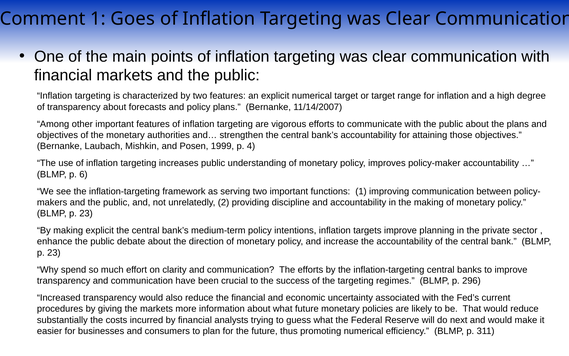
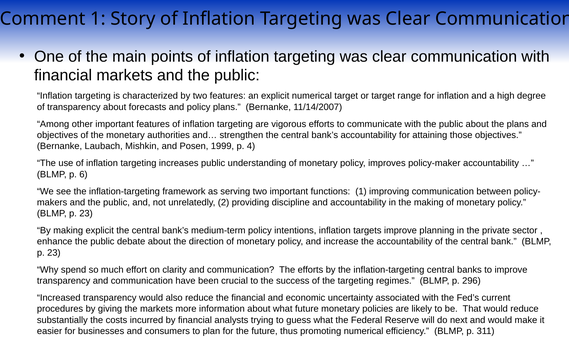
Goes: Goes -> Story
